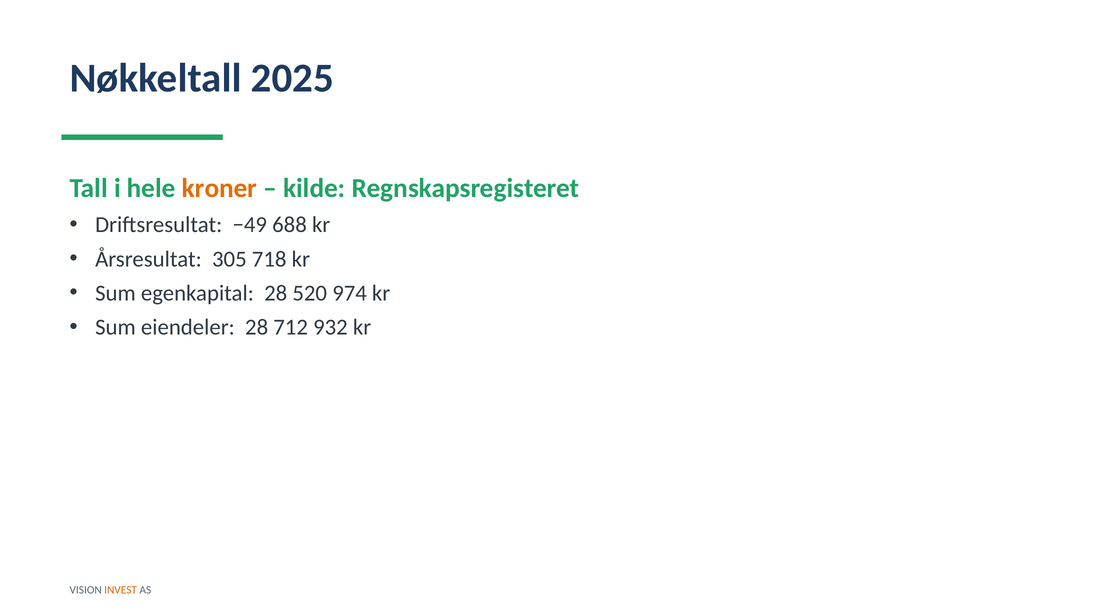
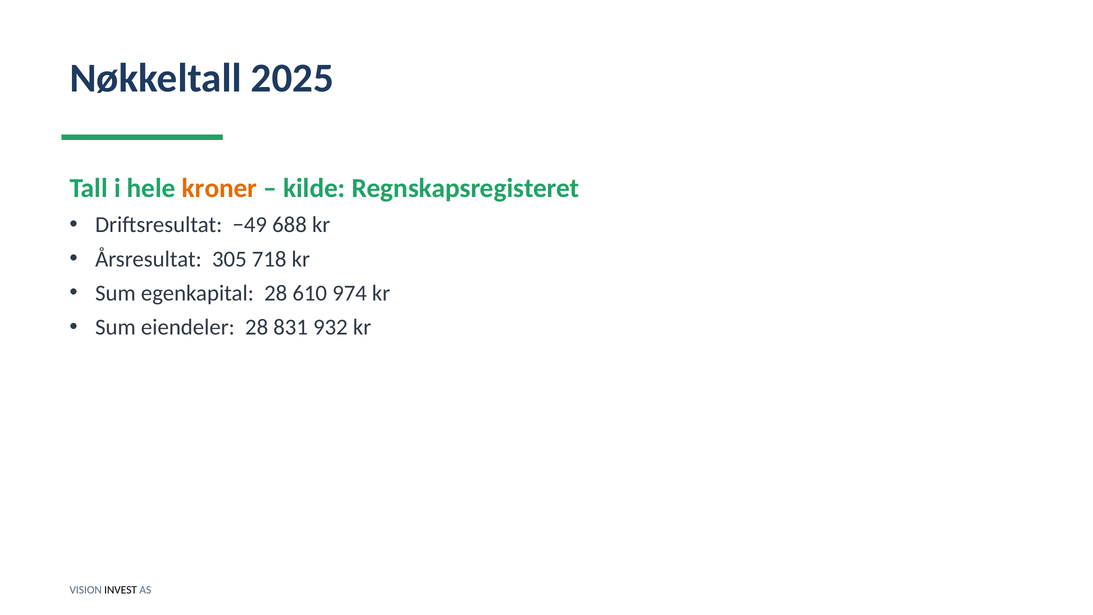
520: 520 -> 610
712: 712 -> 831
INVEST colour: orange -> black
